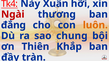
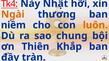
Xuân: Xuân -> Nhật
Ngài colour: red -> orange
đắng: đắng -> niềm
